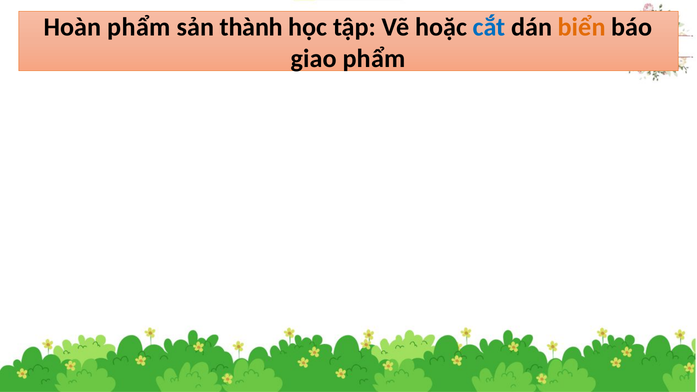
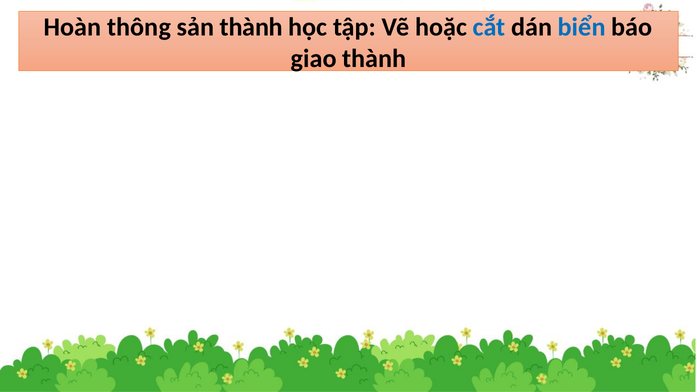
Hoàn phẩm: phẩm -> thông
biển colour: orange -> blue
giao phẩm: phẩm -> thành
